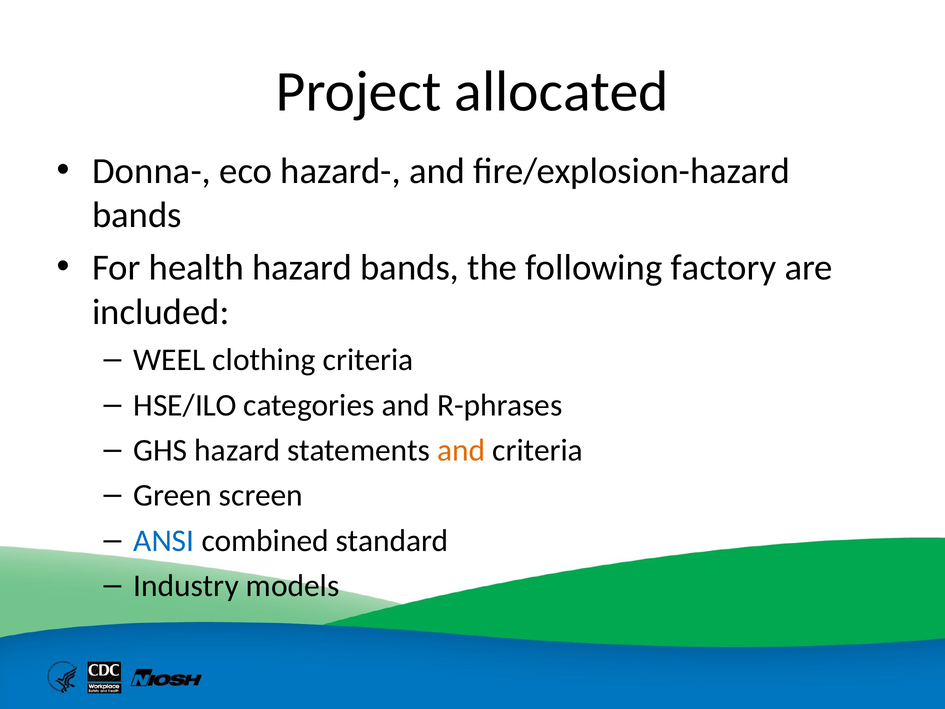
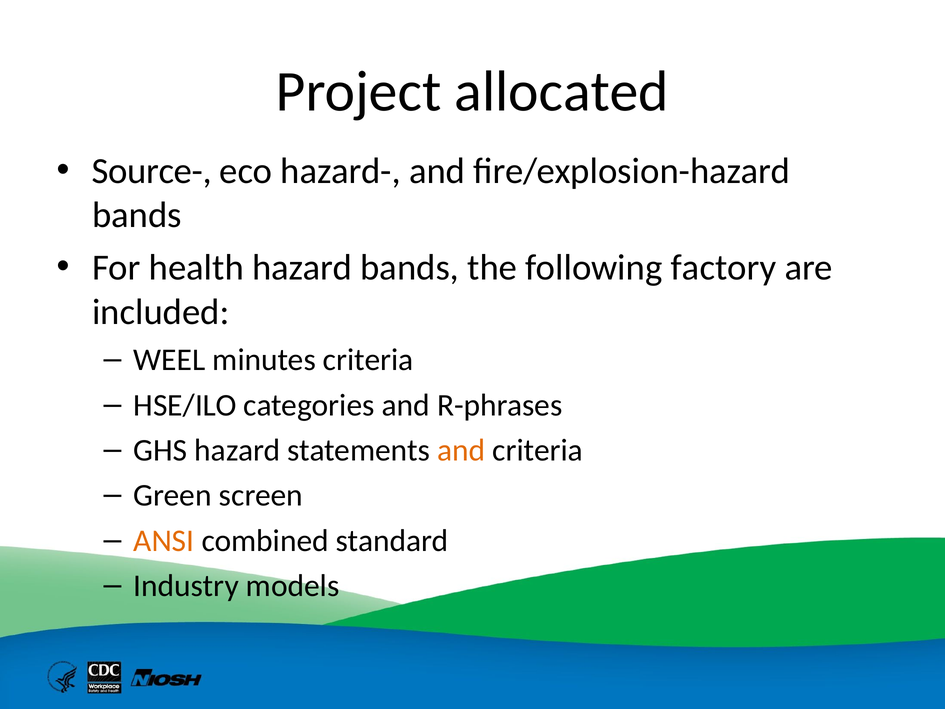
Donna-: Donna- -> Source-
clothing: clothing -> minutes
ANSI colour: blue -> orange
